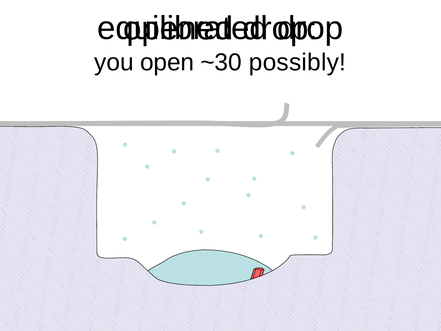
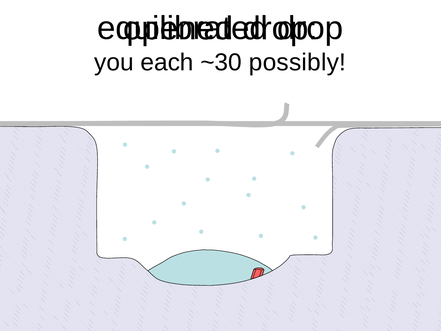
open: open -> each
